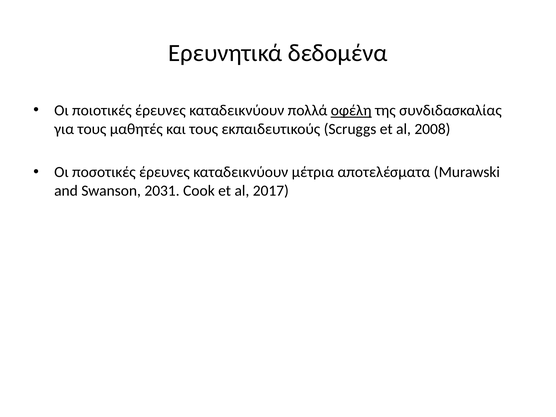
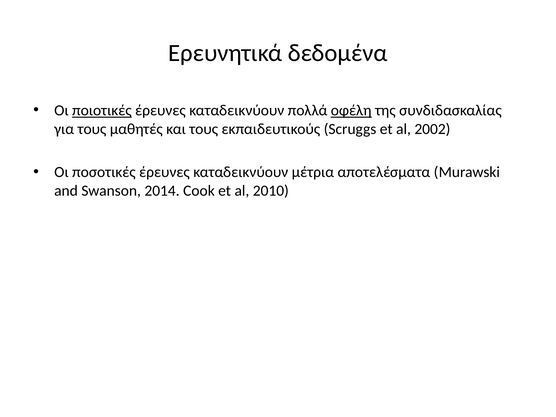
ποιοτικές underline: none -> present
2008: 2008 -> 2002
2031: 2031 -> 2014
2017: 2017 -> 2010
